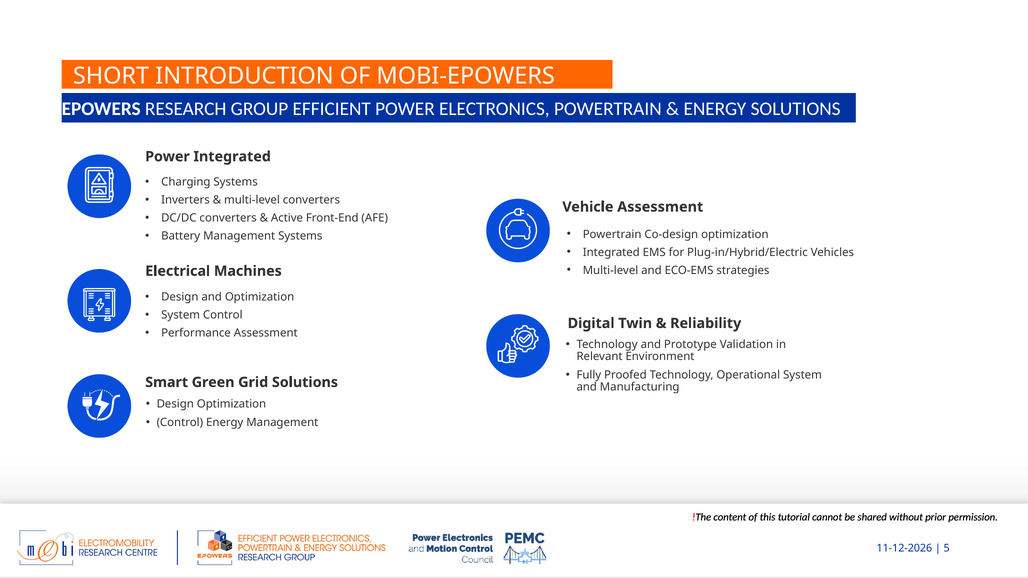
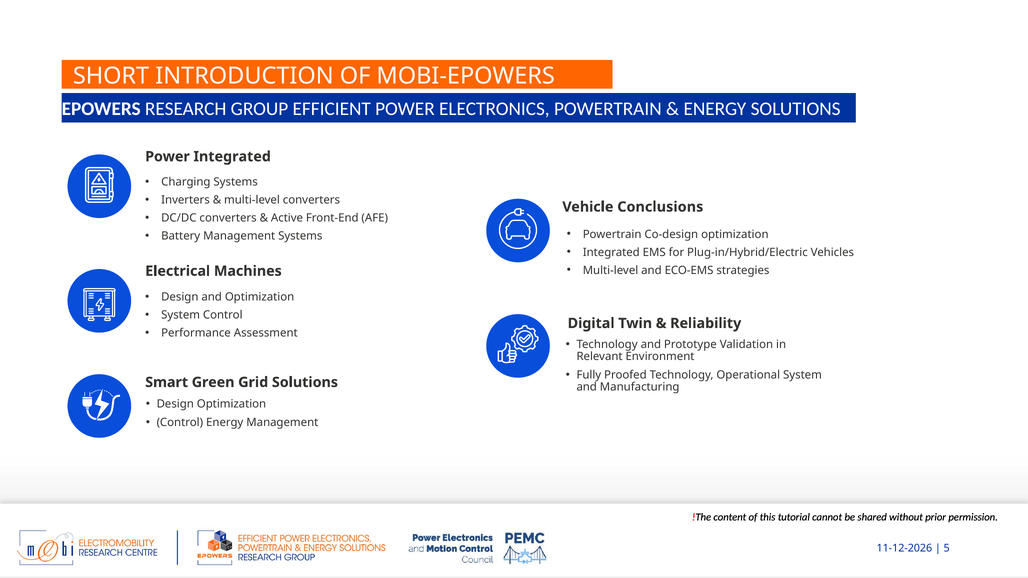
Vehicle Assessment: Assessment -> Conclusions
